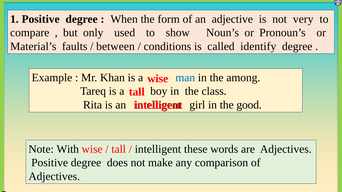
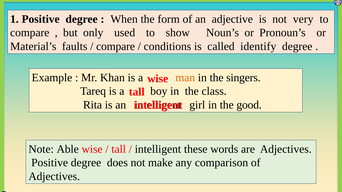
between at (115, 46): between -> compare
man colour: blue -> orange
among: among -> singers
With: With -> Able
